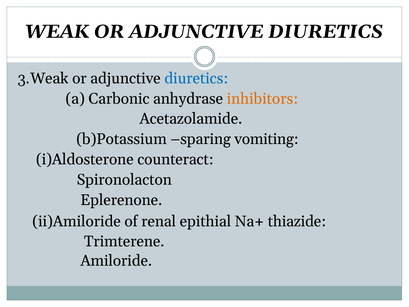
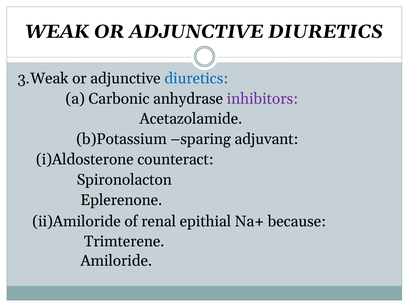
inhibitors colour: orange -> purple
vomiting: vomiting -> adjuvant
thiazide: thiazide -> because
